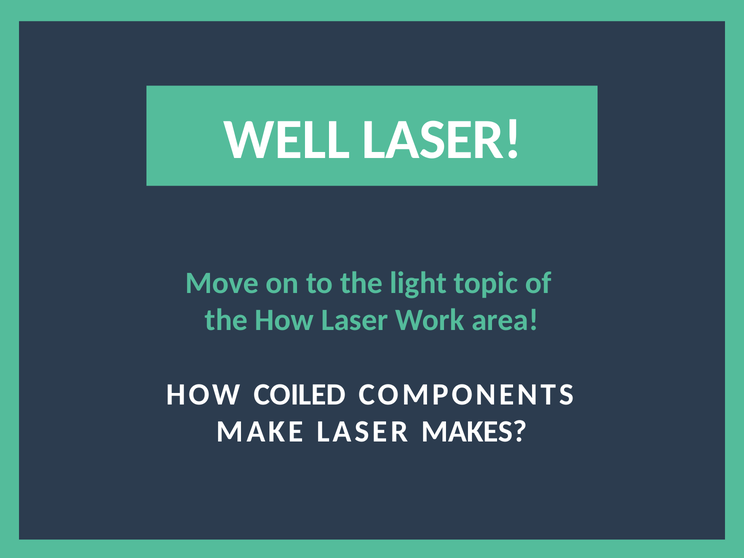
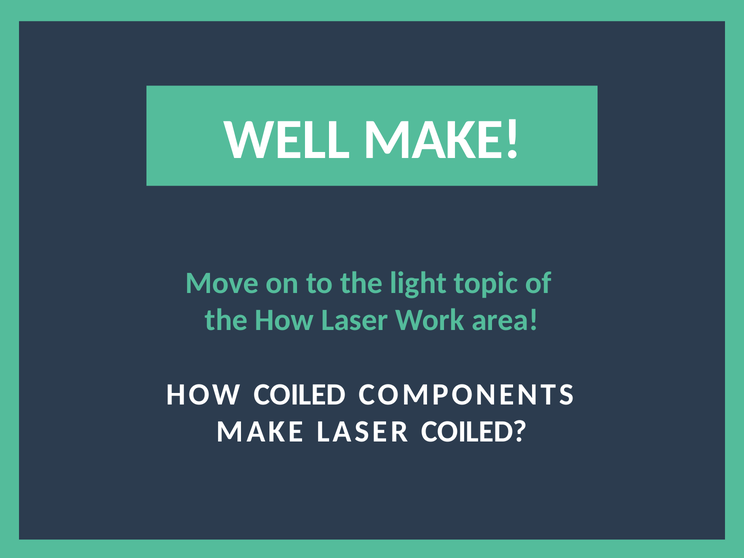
WELL LASER: LASER -> MAKE
LASER MAKES: MAKES -> COILED
